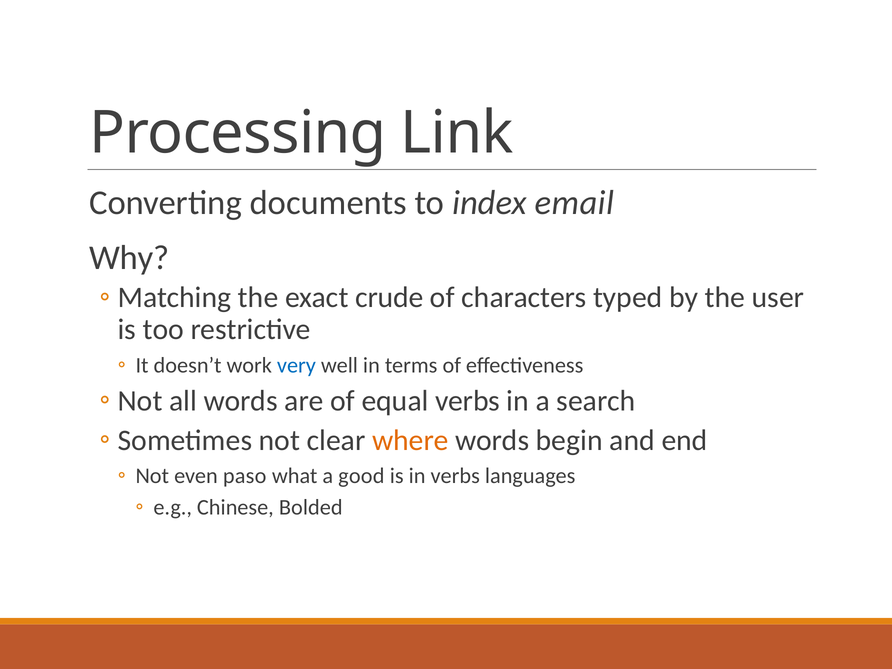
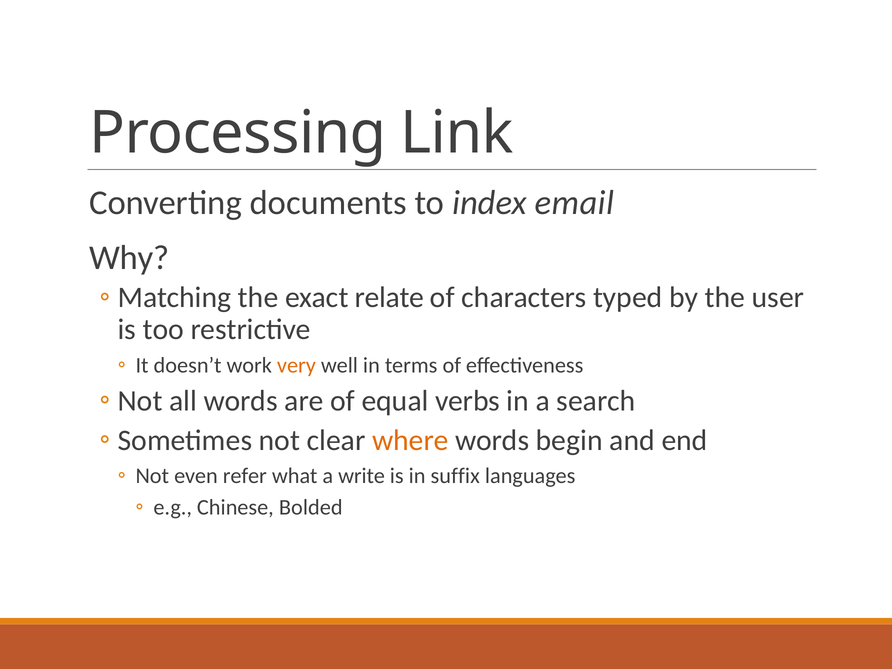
crude: crude -> relate
very colour: blue -> orange
paso: paso -> refer
good: good -> write
in verbs: verbs -> suffix
